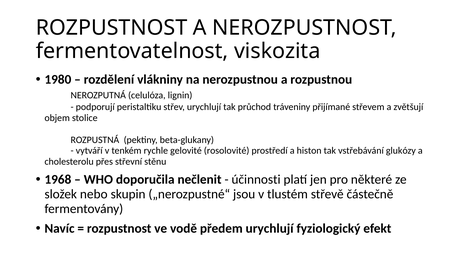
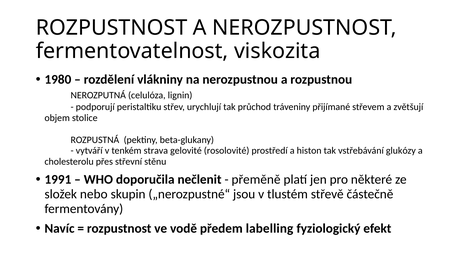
rychle: rychle -> strava
1968: 1968 -> 1991
účinnosti: účinnosti -> přeměně
předem urychlují: urychlují -> labelling
